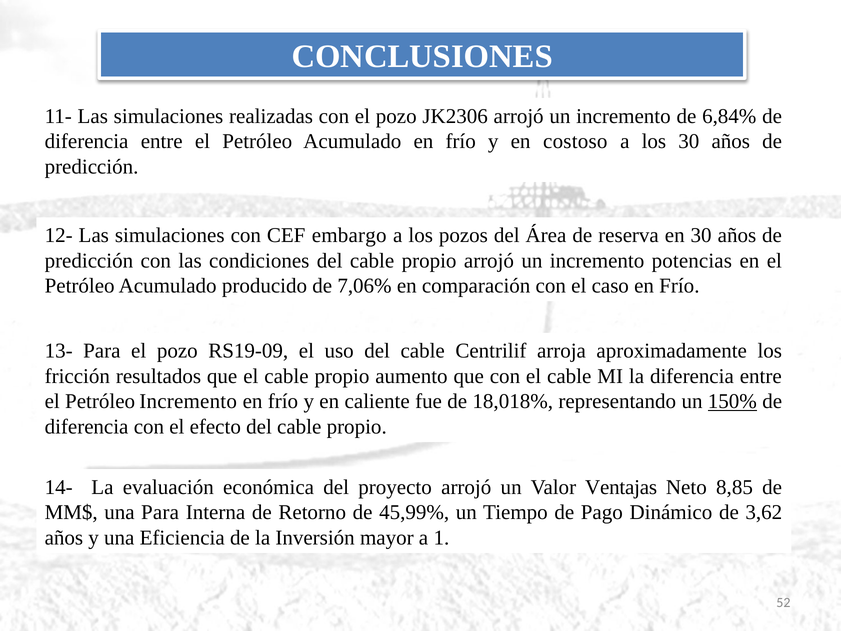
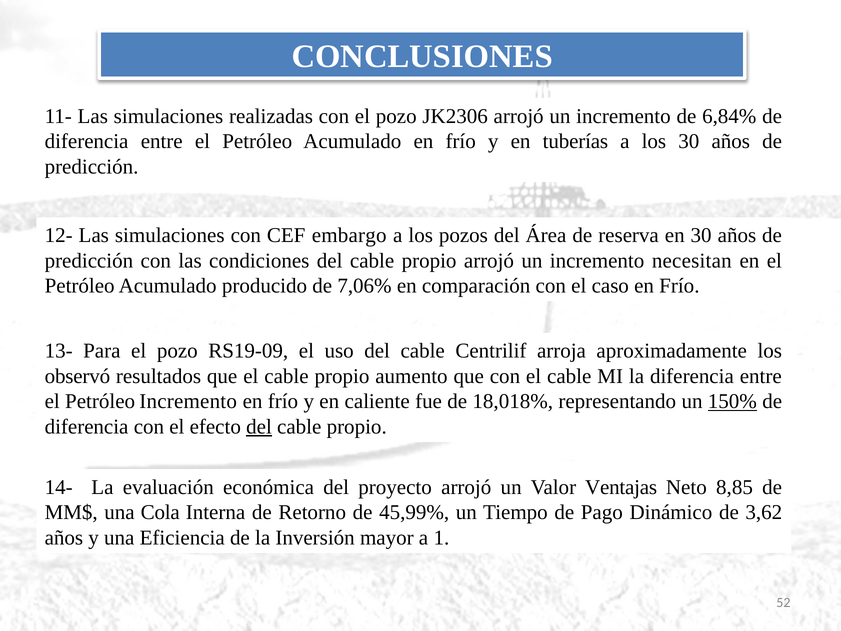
costoso: costoso -> tuberías
potencias: potencias -> necesitan
fricción: fricción -> observó
del at (259, 427) underline: none -> present
una Para: Para -> Cola
